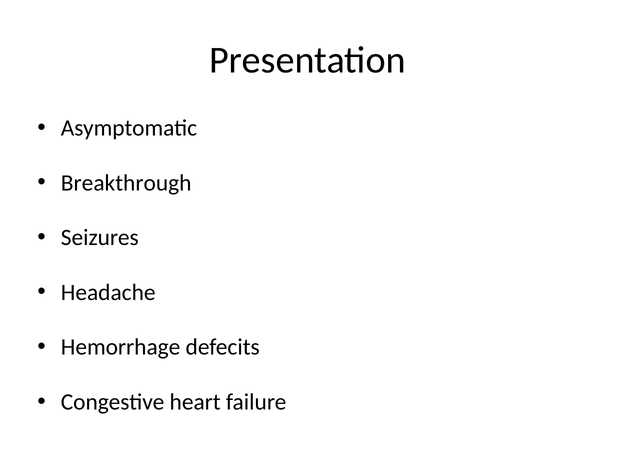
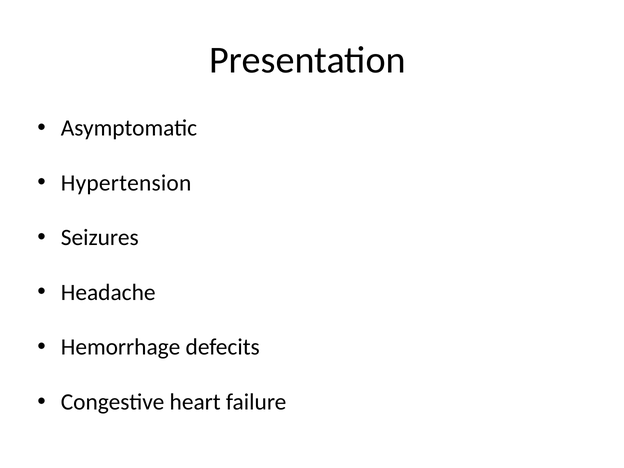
Breakthrough: Breakthrough -> Hypertension
